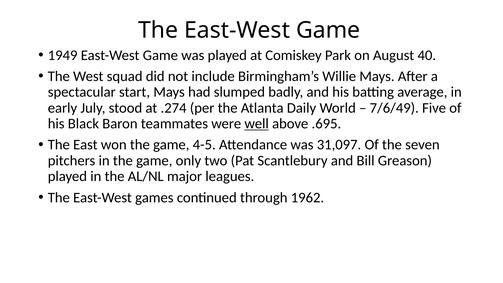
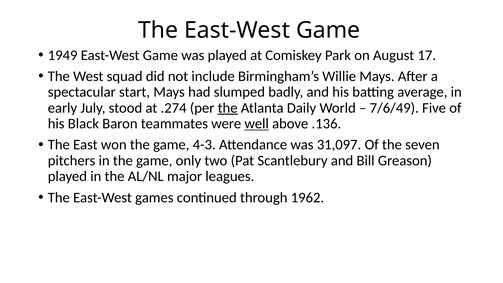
40: 40 -> 17
the at (228, 108) underline: none -> present
.695: .695 -> .136
4-5: 4-5 -> 4-3
